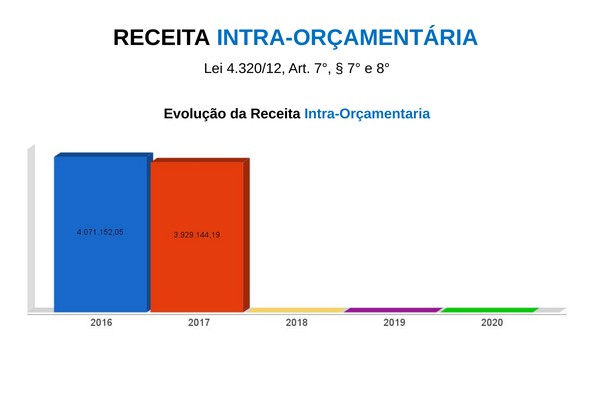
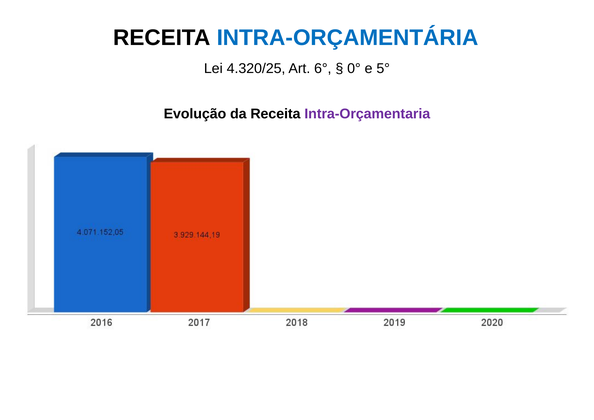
4.320/12: 4.320/12 -> 4.320/25
Art 7°: 7° -> 6°
7° at (354, 68): 7° -> 0°
8°: 8° -> 5°
Intra-Orçamentaria colour: blue -> purple
